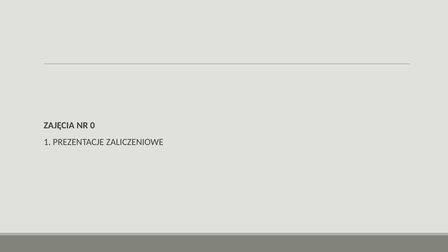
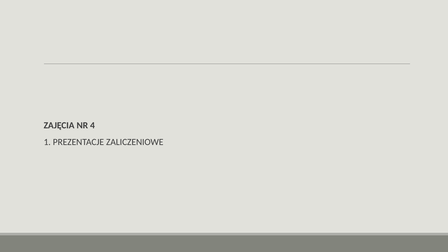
0: 0 -> 4
